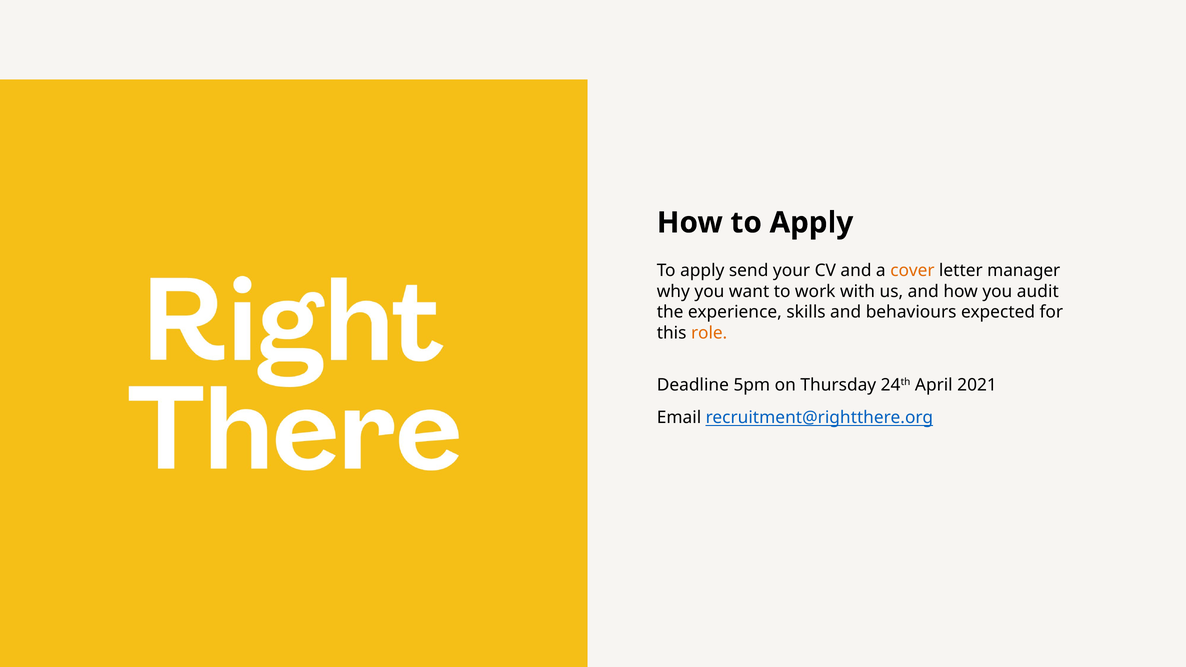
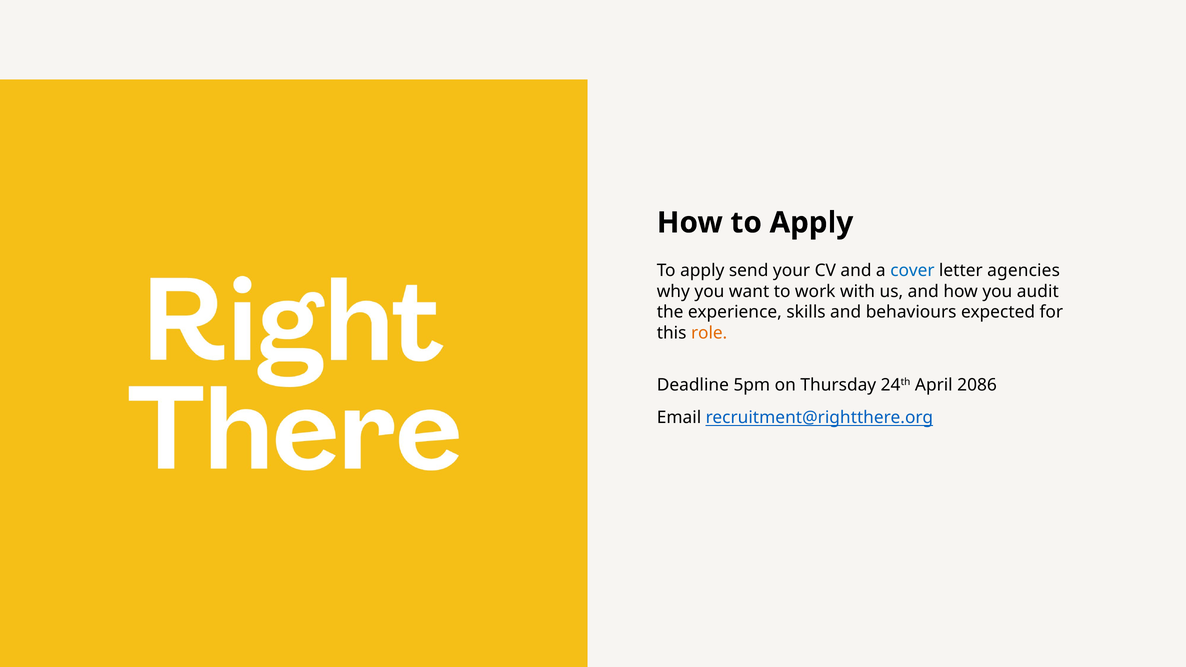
cover colour: orange -> blue
manager: manager -> agencies
2021: 2021 -> 2086
